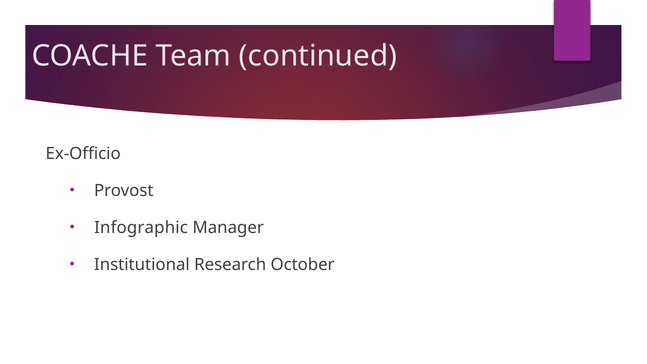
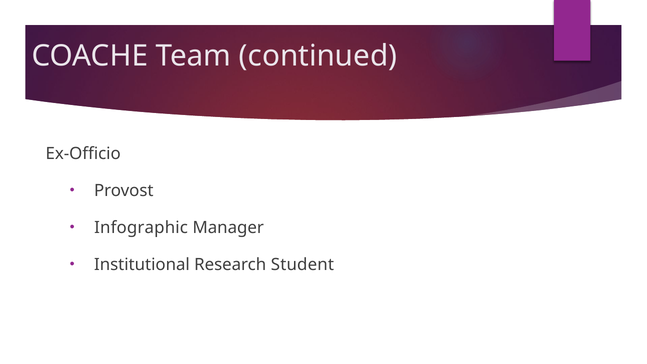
October: October -> Student
